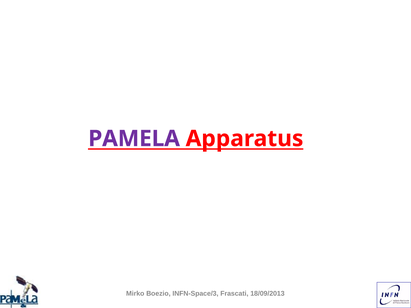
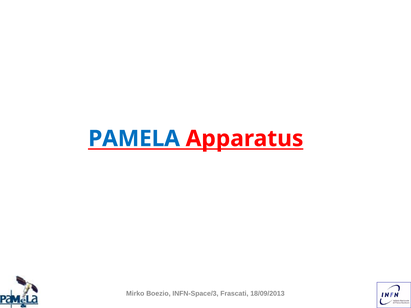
PAMELA colour: purple -> blue
